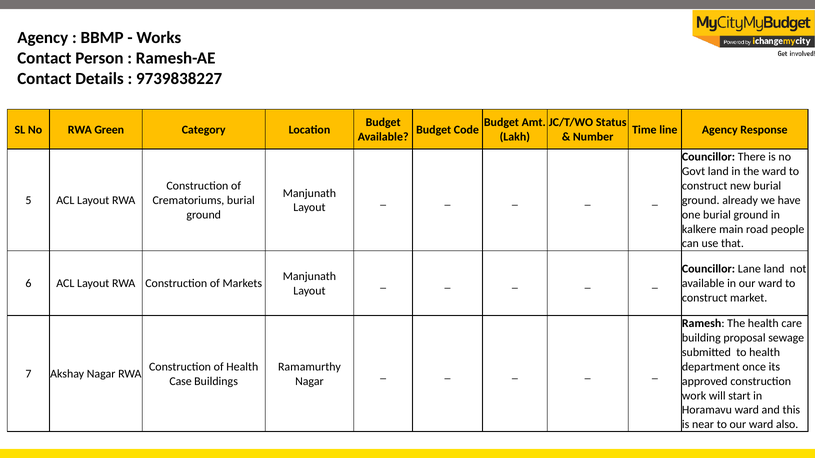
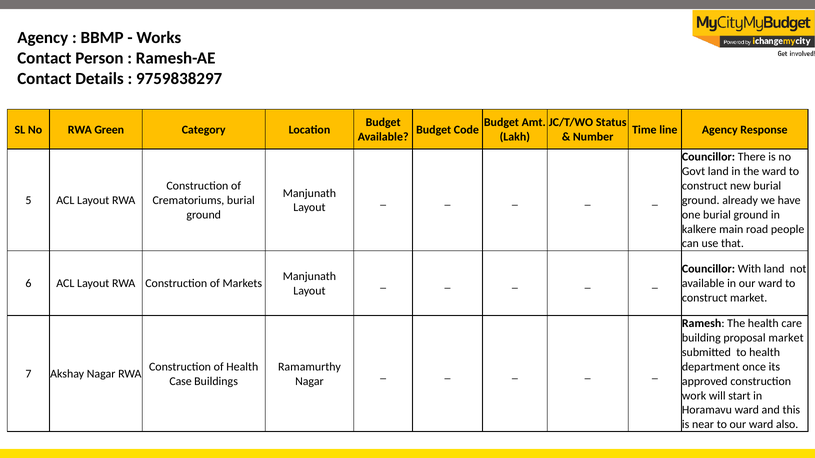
9739838227: 9739838227 -> 9759838297
Lane: Lane -> With
proposal sewage: sewage -> market
